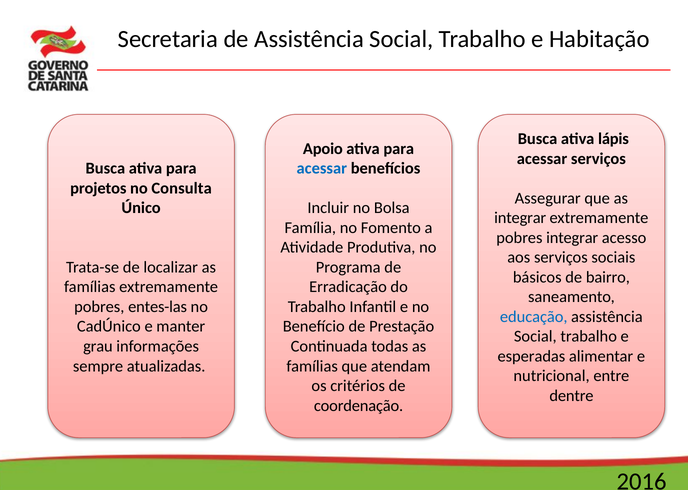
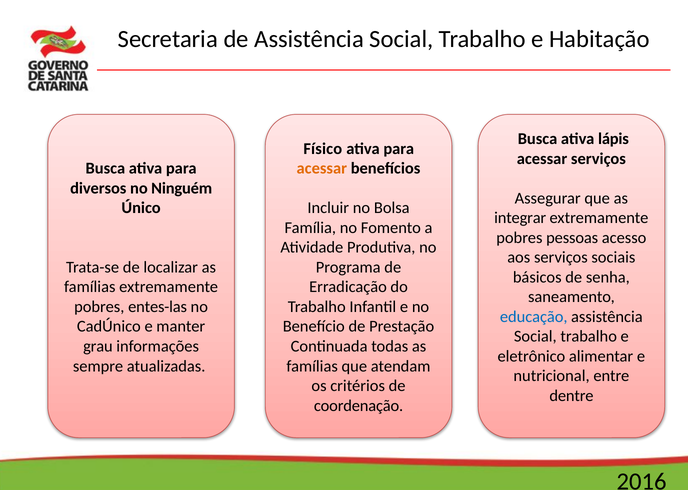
Apoio: Apoio -> Físico
acessar at (322, 168) colour: blue -> orange
projetos: projetos -> diversos
Consulta: Consulta -> Ninguém
pobres integrar: integrar -> pessoas
bairro: bairro -> senha
esperadas: esperadas -> eletrônico
